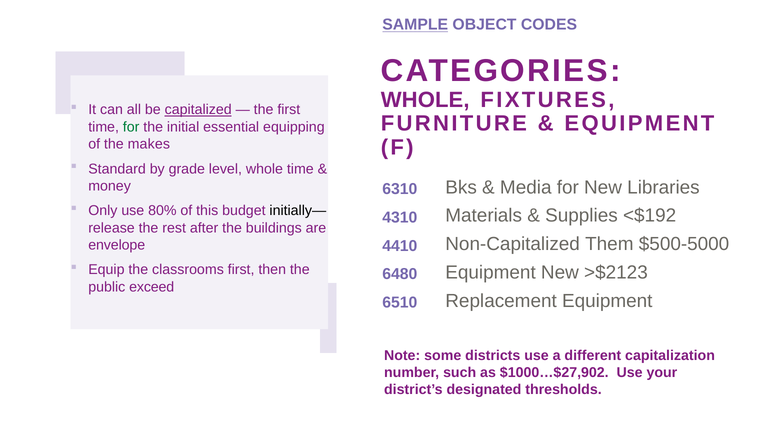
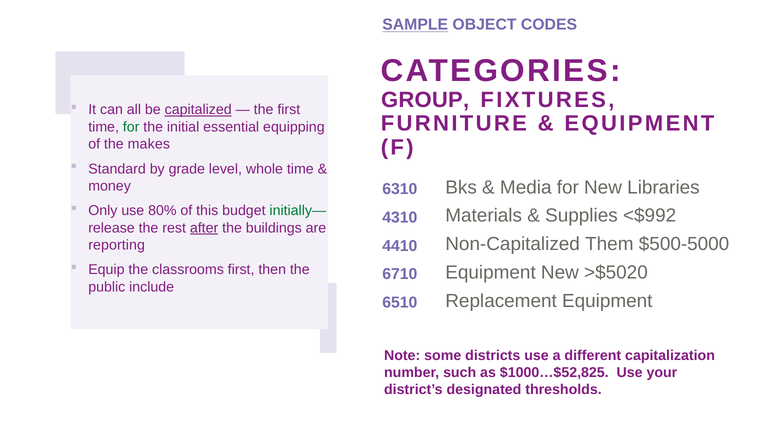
WHOLE at (425, 100): WHOLE -> GROUP
initially— colour: black -> green
<$192: <$192 -> <$992
after underline: none -> present
envelope: envelope -> reporting
6480: 6480 -> 6710
>$2123: >$2123 -> >$5020
exceed: exceed -> include
$1000…$27,902: $1000…$27,902 -> $1000…$52,825
